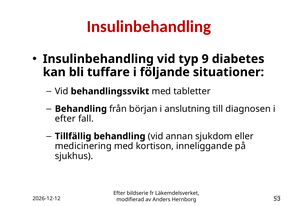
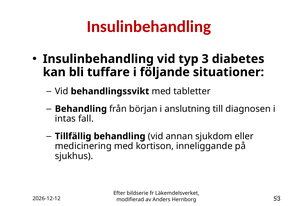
9: 9 -> 3
efter at (65, 119): efter -> intas
